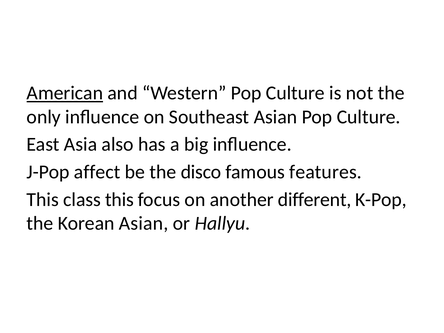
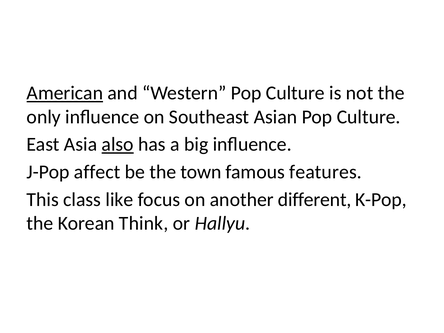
also underline: none -> present
disco: disco -> town
class this: this -> like
Korean Asian: Asian -> Think
